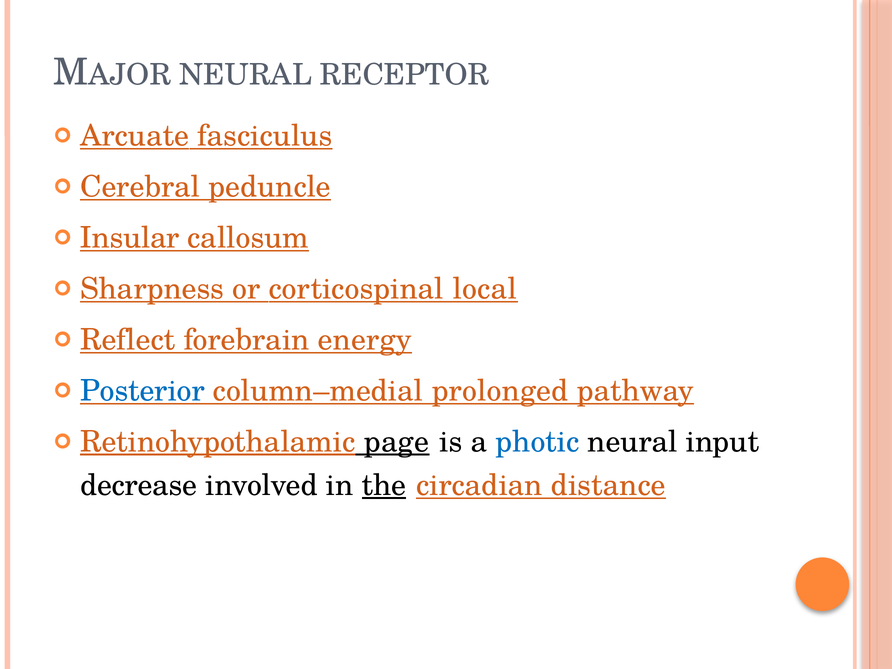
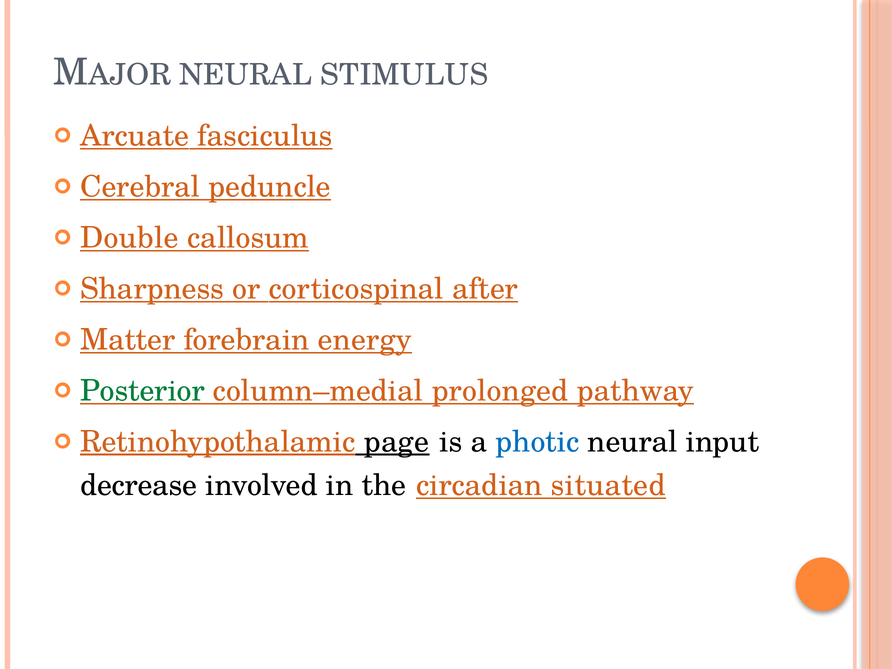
RECEPTOR: RECEPTOR -> STIMULUS
Insular: Insular -> Double
local: local -> after
Reflect: Reflect -> Matter
Posterior colour: blue -> green
the underline: present -> none
distance: distance -> situated
